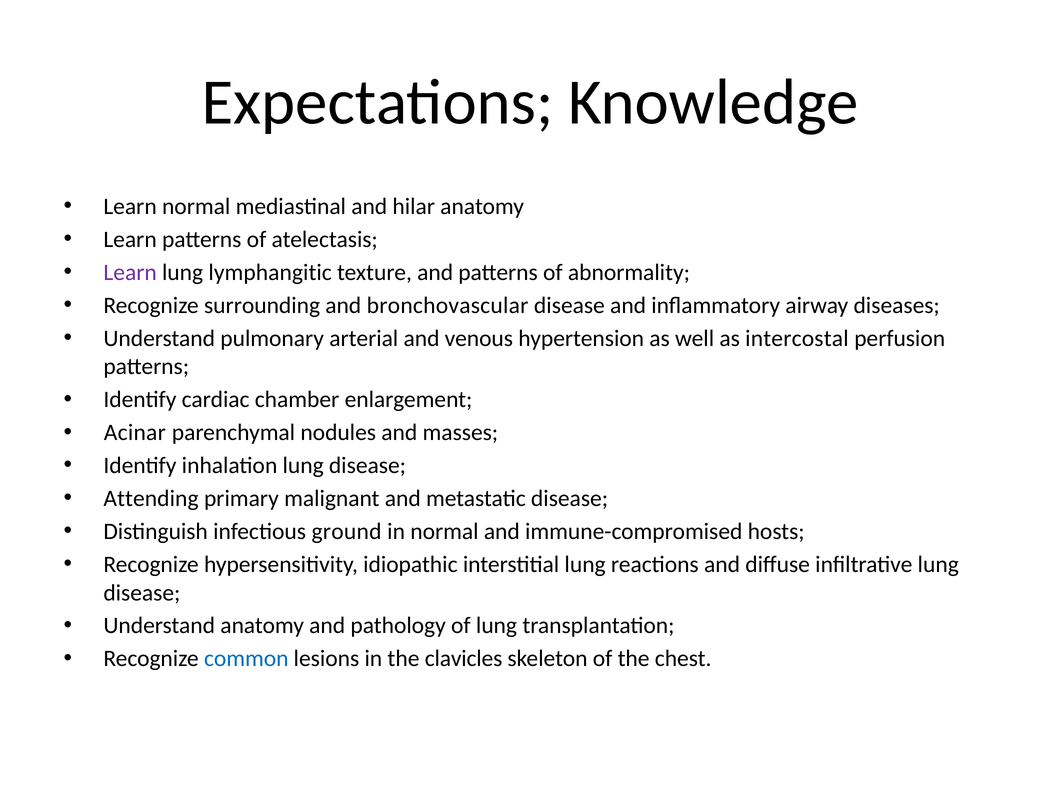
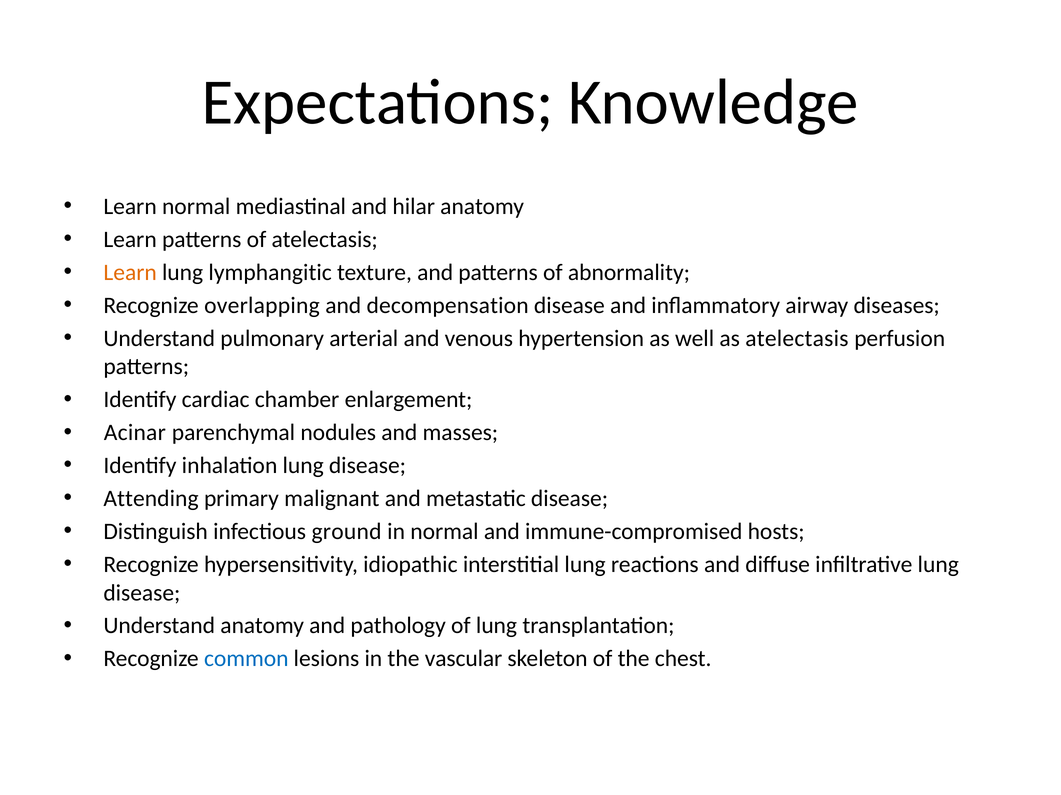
Learn at (130, 273) colour: purple -> orange
surrounding: surrounding -> overlapping
bronchovascular: bronchovascular -> decompensation
as intercostal: intercostal -> atelectasis
clavicles: clavicles -> vascular
